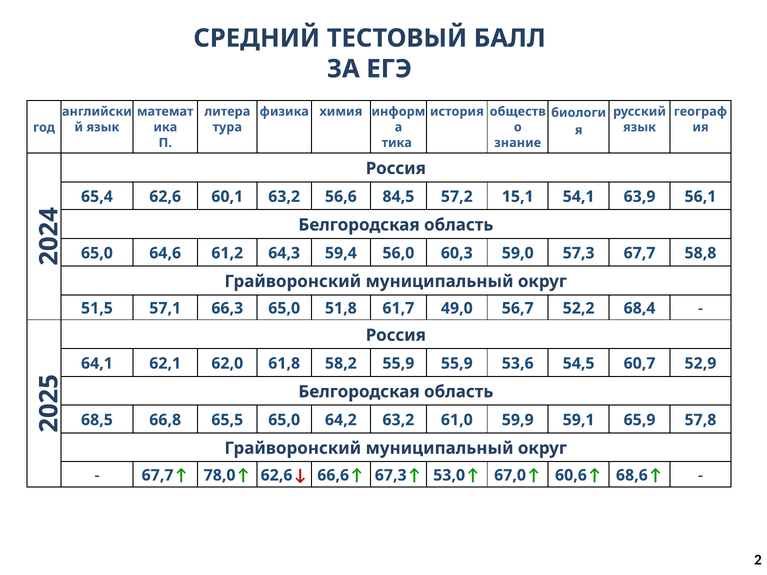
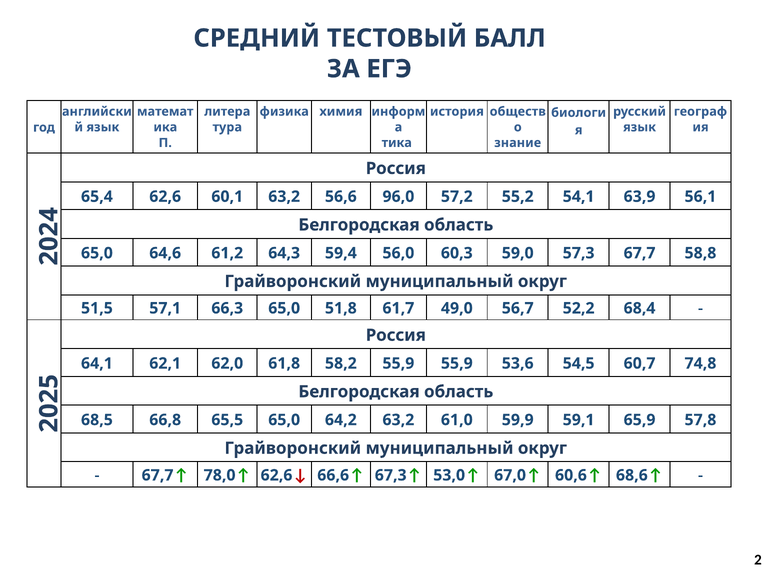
84,5: 84,5 -> 96,0
15,1: 15,1 -> 55,2
52,9: 52,9 -> 74,8
